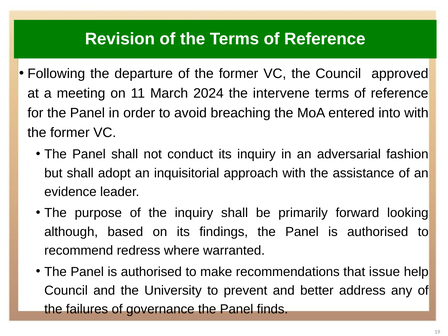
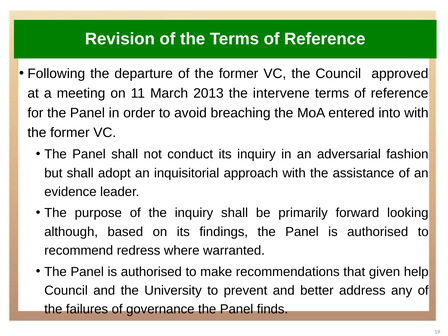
2024: 2024 -> 2013
issue: issue -> given
